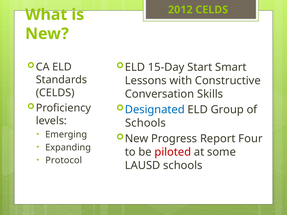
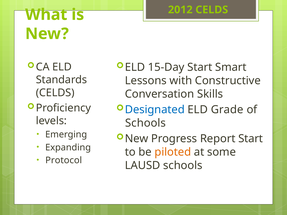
Group: Group -> Grade
Report Four: Four -> Start
piloted colour: red -> orange
